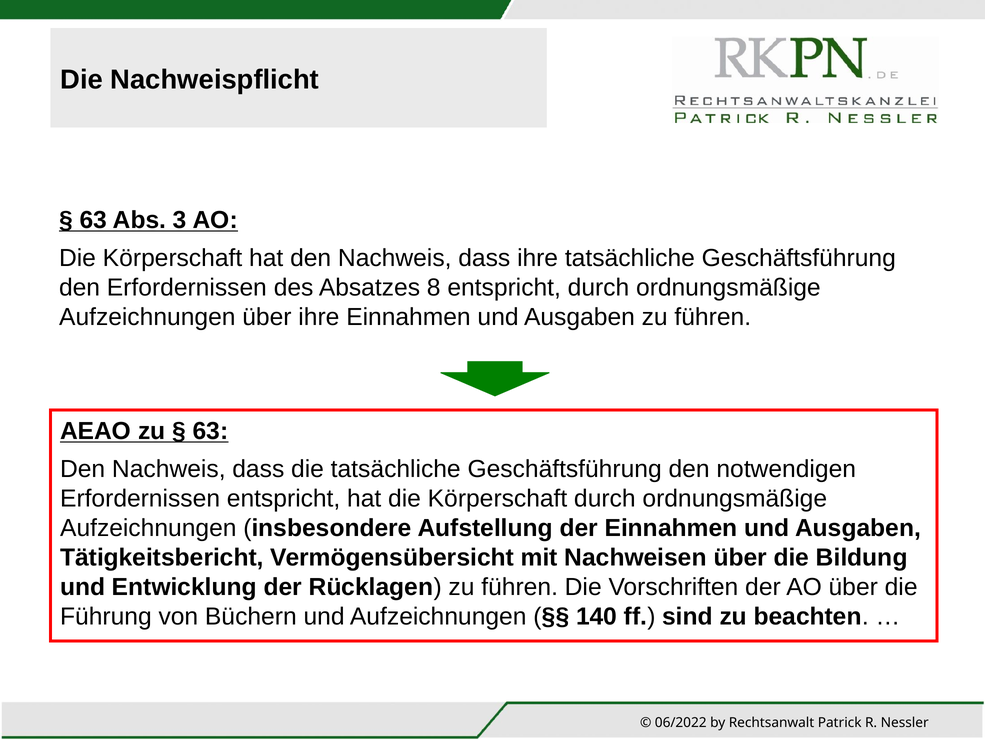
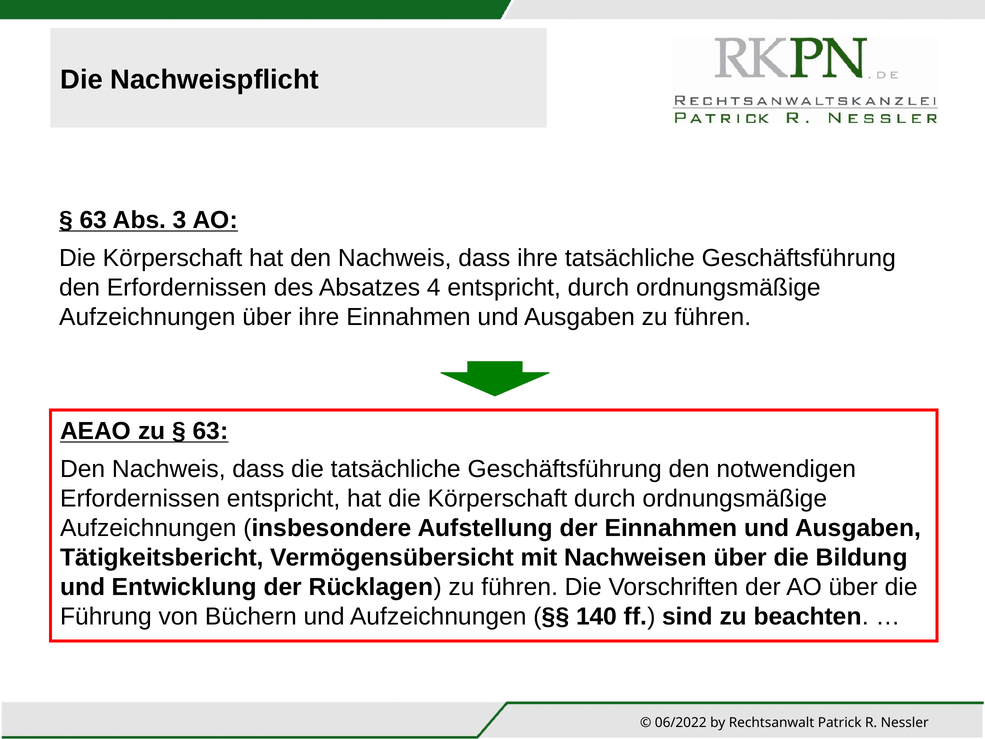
8: 8 -> 4
